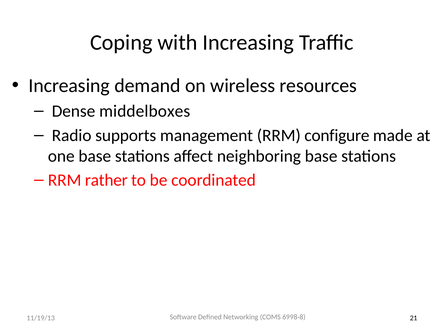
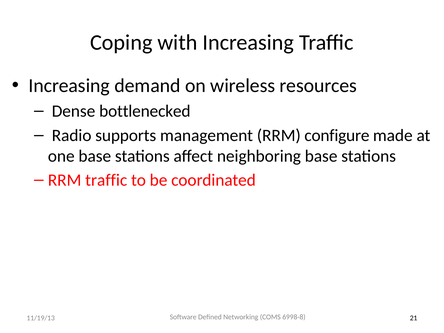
middelboxes: middelboxes -> bottlenecked
RRM rather: rather -> traffic
